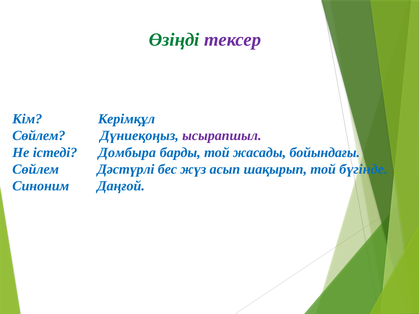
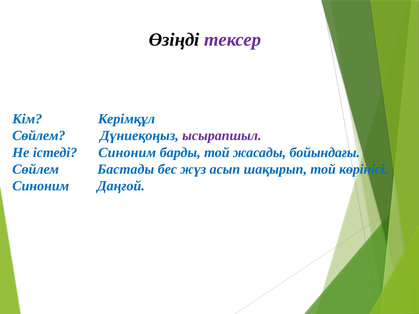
Өзіңді colour: green -> black
істеді Домбыра: Домбыра -> Синоним
Дәстүрлі: Дәстүрлі -> Бастады
бүгінде: бүгінде -> көрінісі
